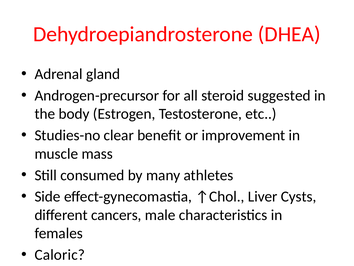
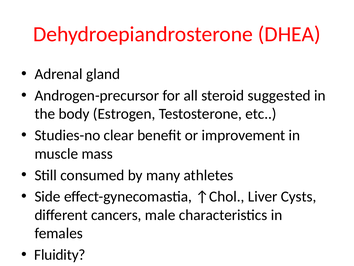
Caloric: Caloric -> Fluidity
